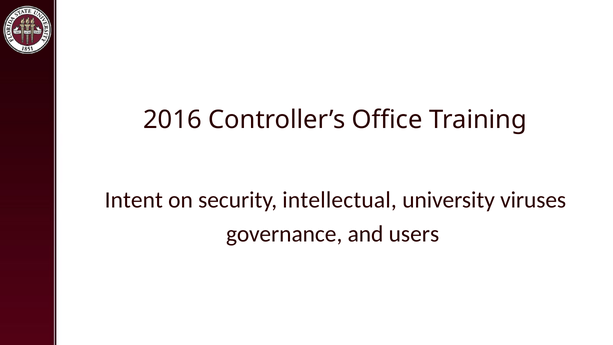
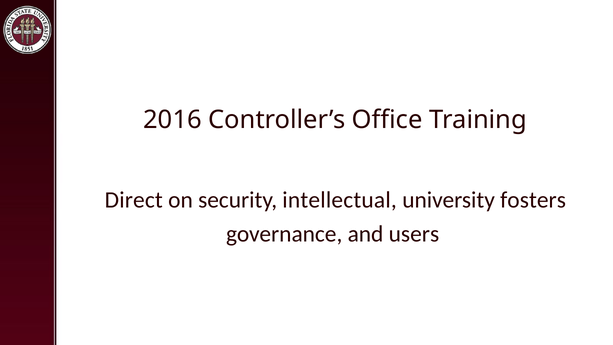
Intent: Intent -> Direct
viruses: viruses -> fosters
